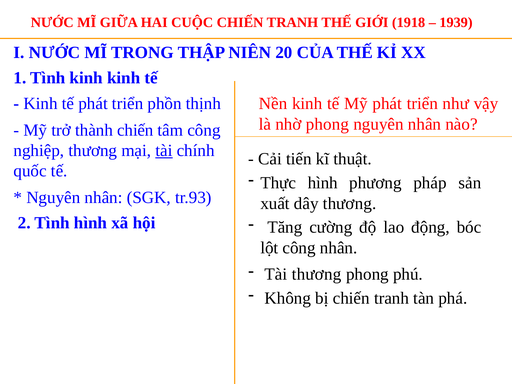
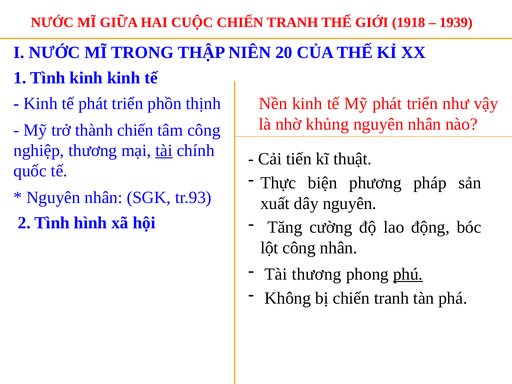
nhờ phong: phong -> khủng
Thực hình: hình -> biện
dây thương: thương -> nguyên
phú underline: none -> present
